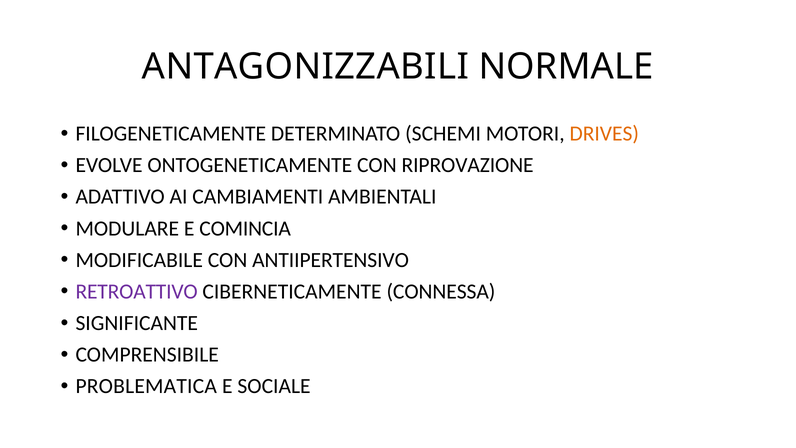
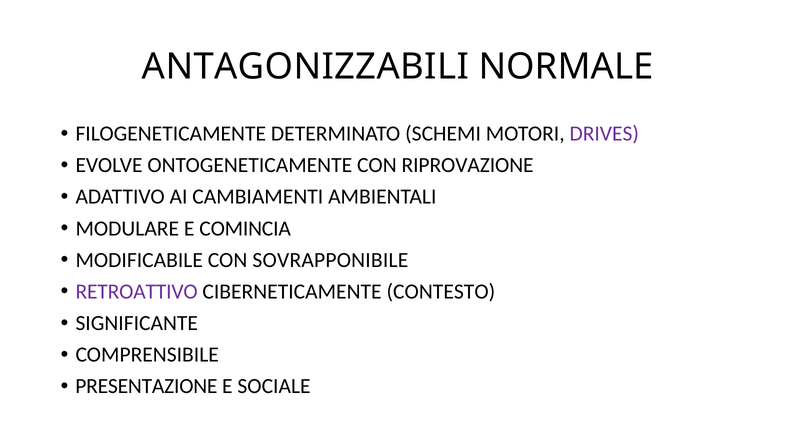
DRIVES colour: orange -> purple
ANTIIPERTENSIVO: ANTIIPERTENSIVO -> SOVRAPPONIBILE
CONNESSA: CONNESSA -> CONTESTO
PROBLEMATICA: PROBLEMATICA -> PRESENTAZIONE
